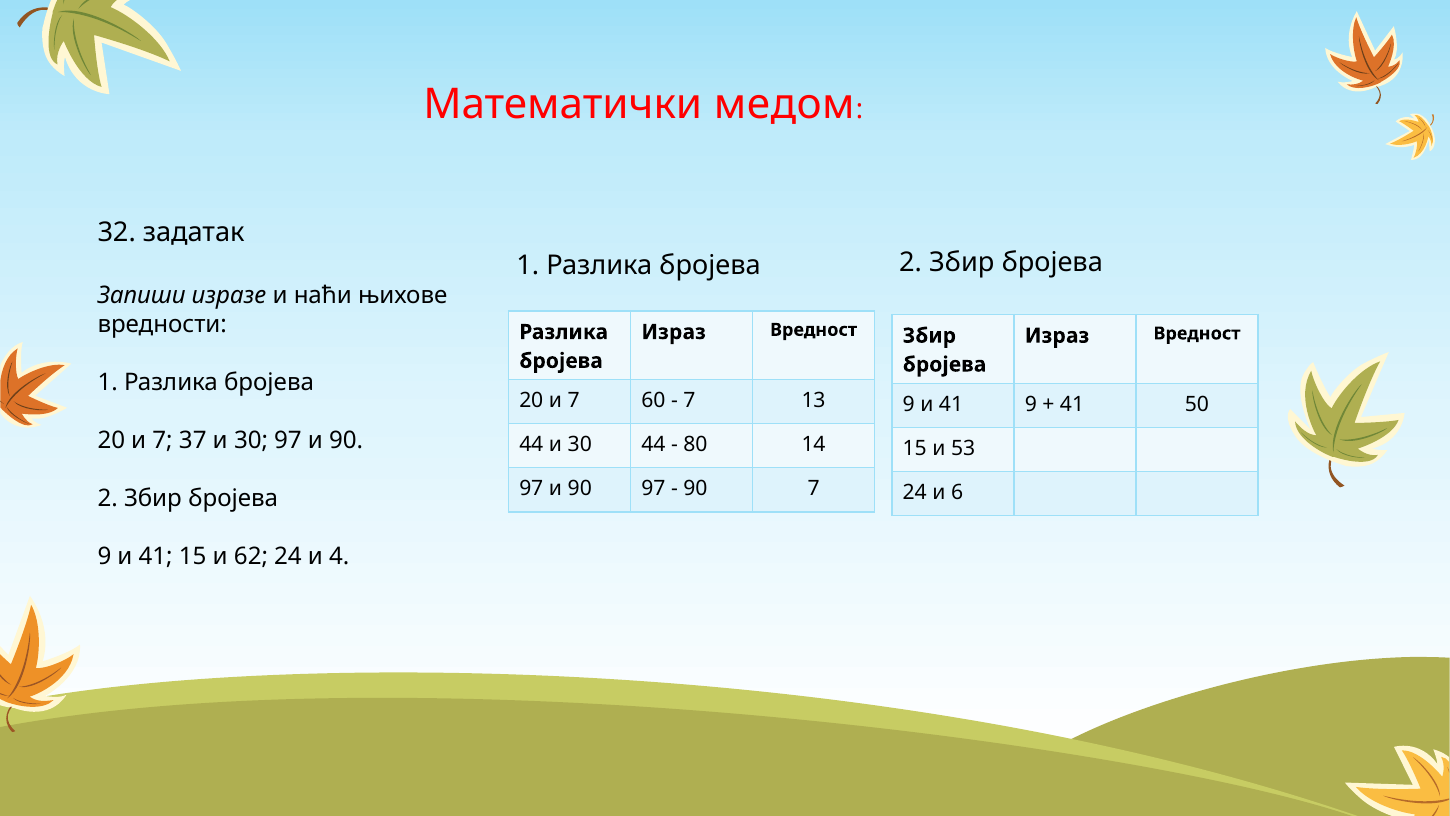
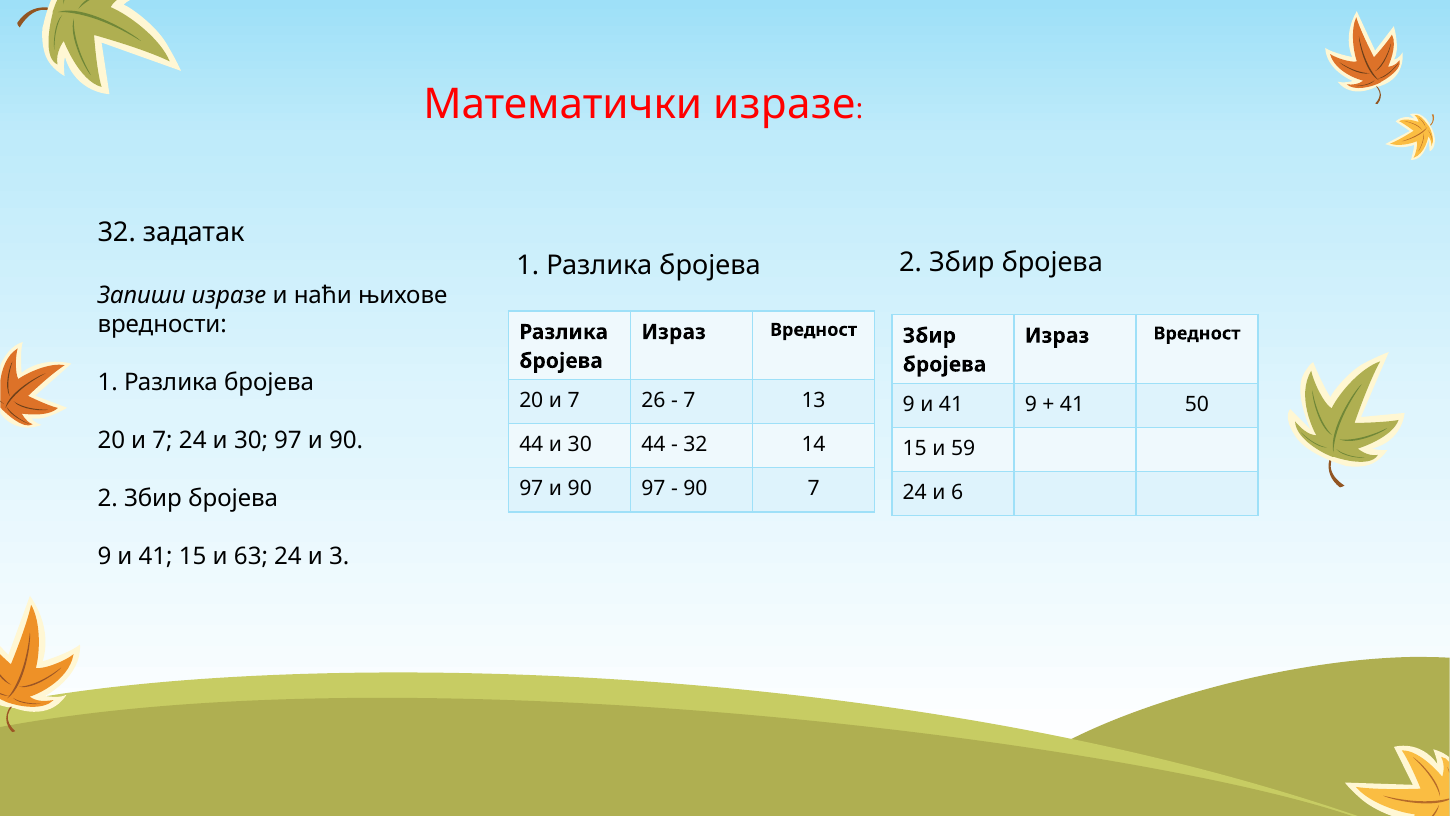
Математички медом: медом -> изразе
60: 60 -> 26
7 37: 37 -> 24
80 at (695, 445): 80 -> 32
53: 53 -> 59
62: 62 -> 63
4: 4 -> 3
